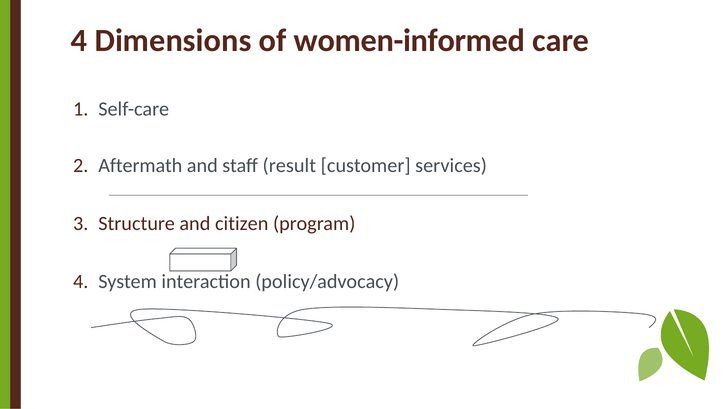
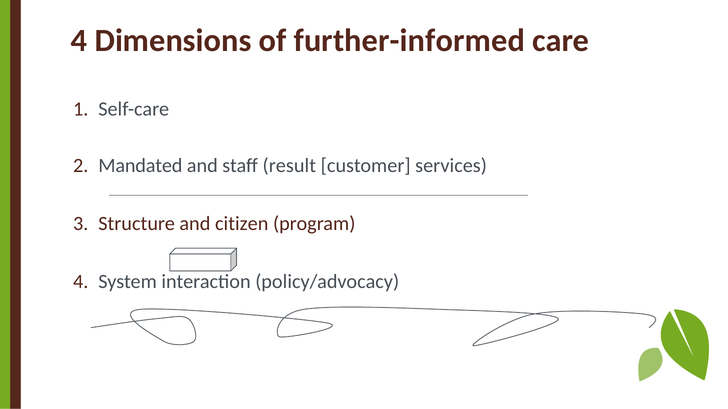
women-informed: women-informed -> further-informed
Aftermath: Aftermath -> Mandated
